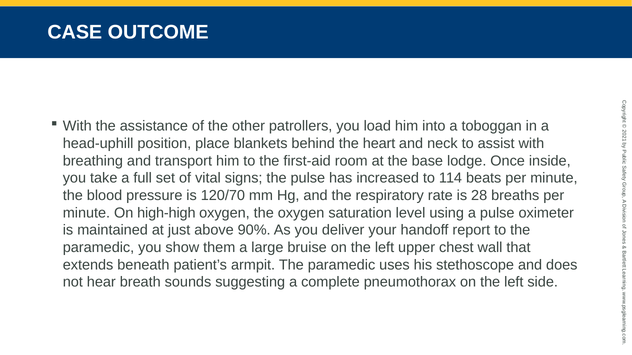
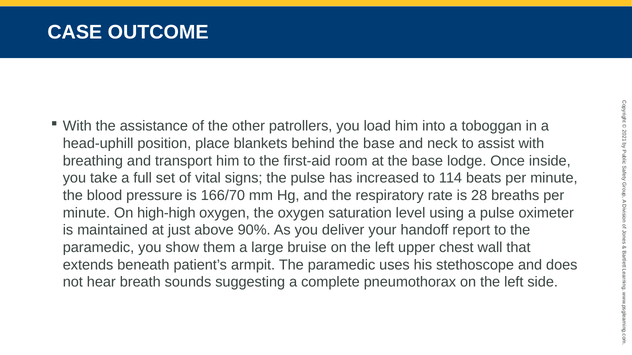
behind the heart: heart -> base
120/70: 120/70 -> 166/70
